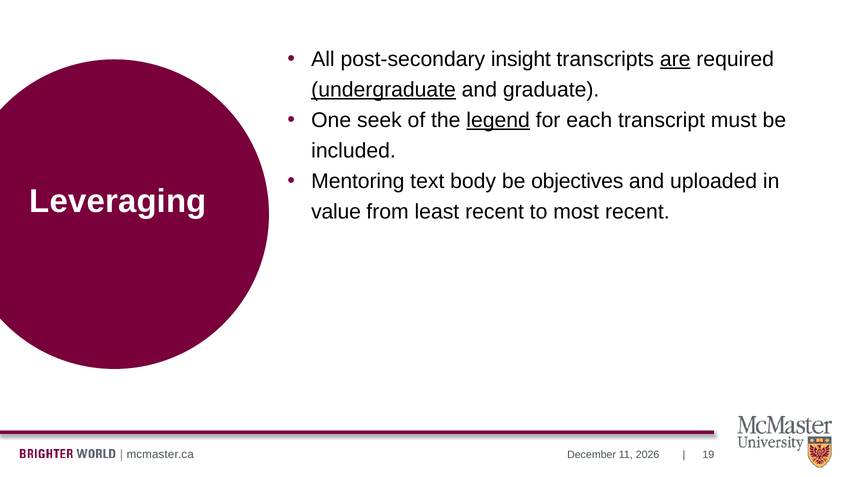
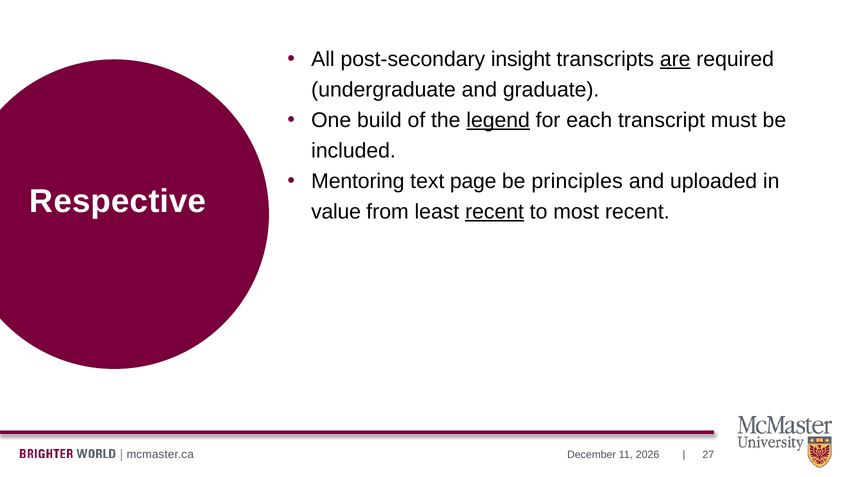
undergraduate underline: present -> none
seek: seek -> build
body: body -> page
objectives: objectives -> principles
Leveraging: Leveraging -> Respective
recent at (495, 211) underline: none -> present
19: 19 -> 27
